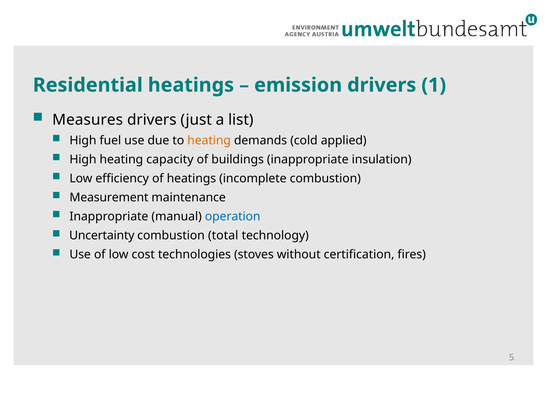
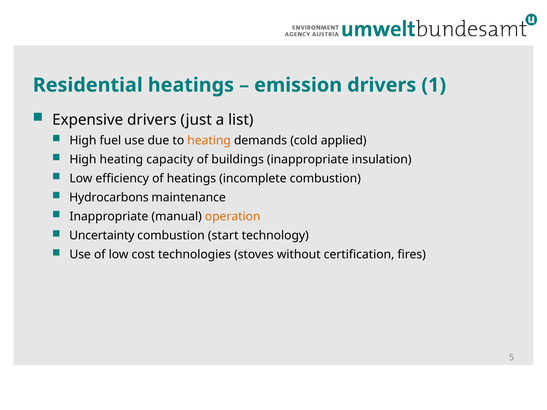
Measures: Measures -> Expensive
Measurement: Measurement -> Hydrocarbons
operation colour: blue -> orange
total: total -> start
